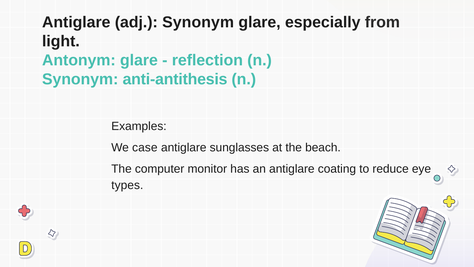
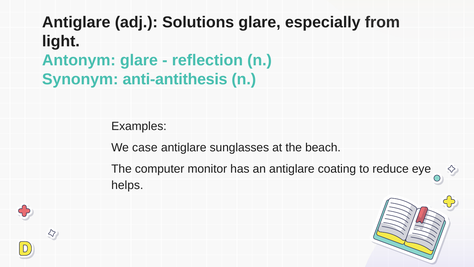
adj Synonym: Synonym -> Solutions
types: types -> helps
